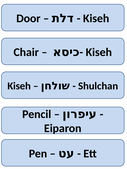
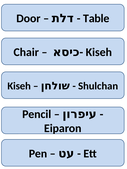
Kiseh at (96, 18): Kiseh -> Table
